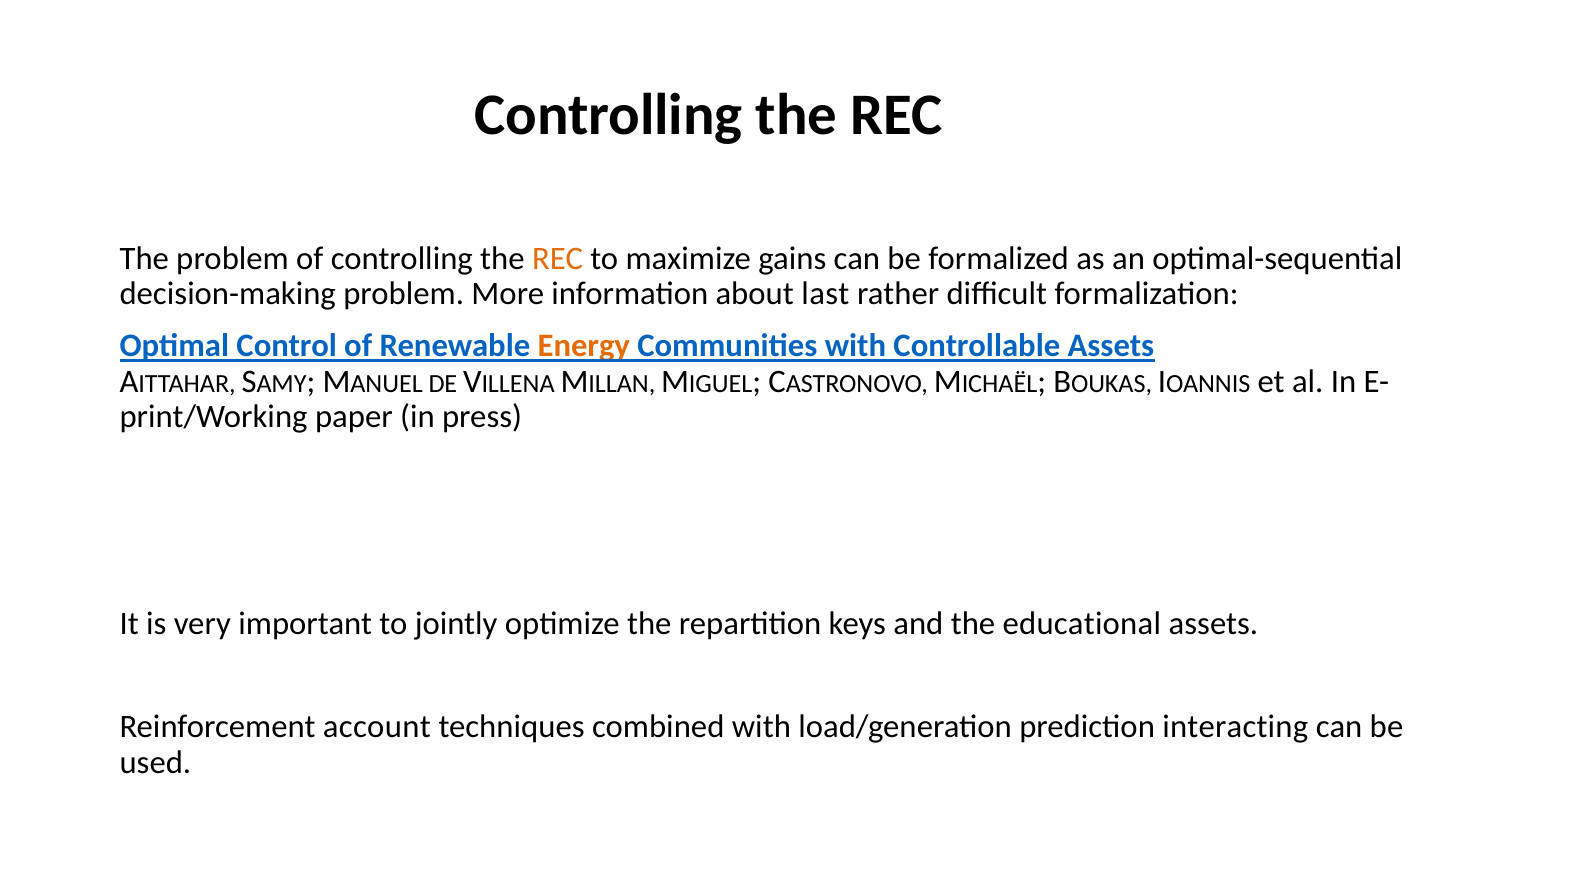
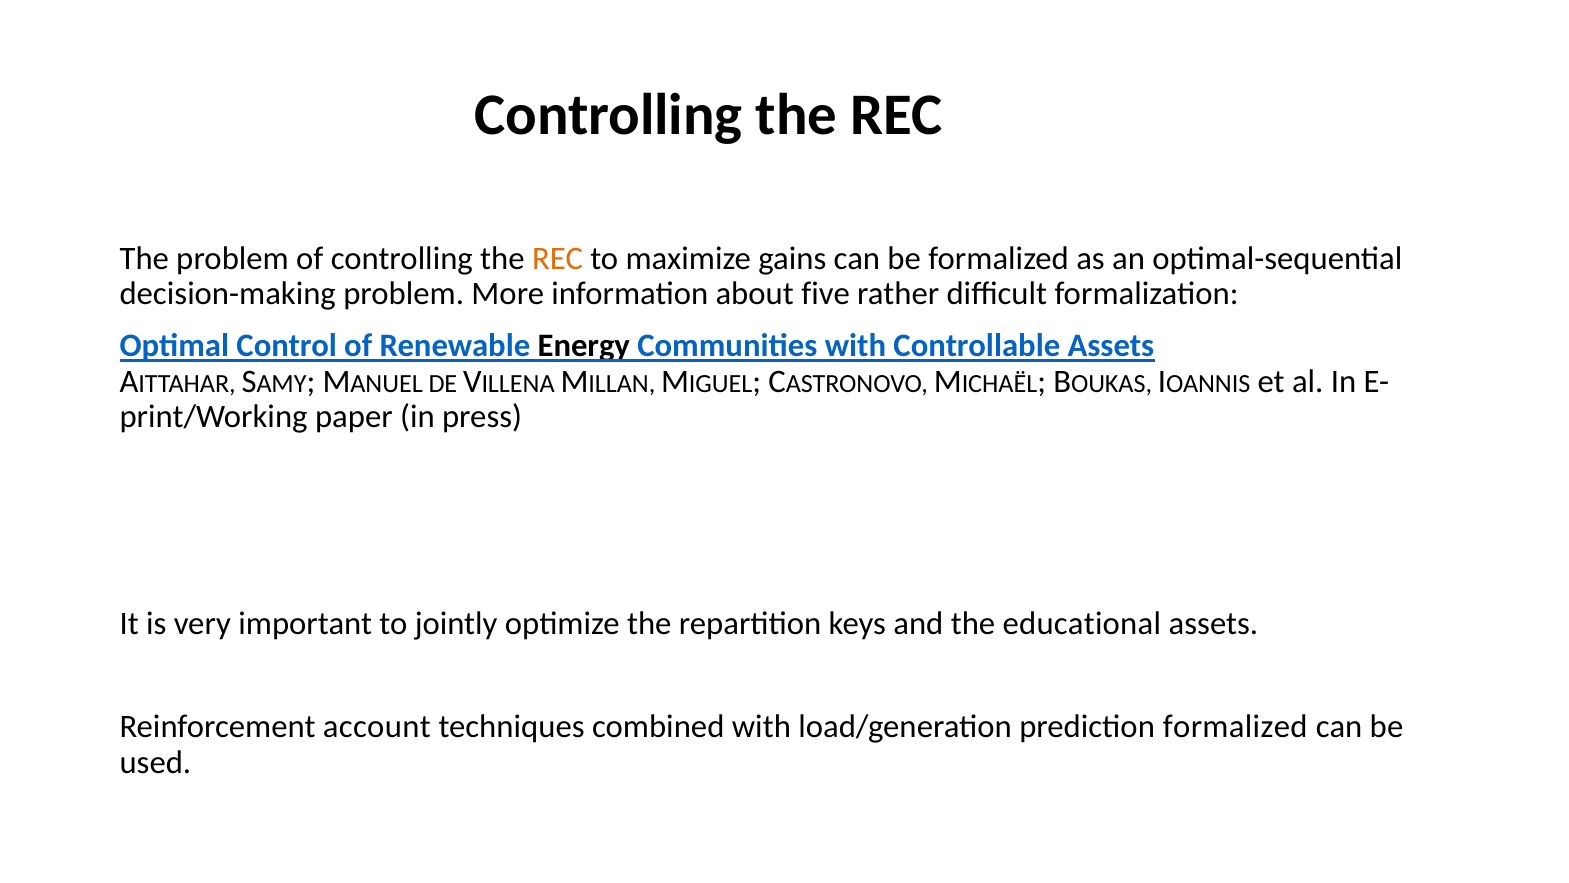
last: last -> five
Energy colour: orange -> black
prediction interacting: interacting -> formalized
